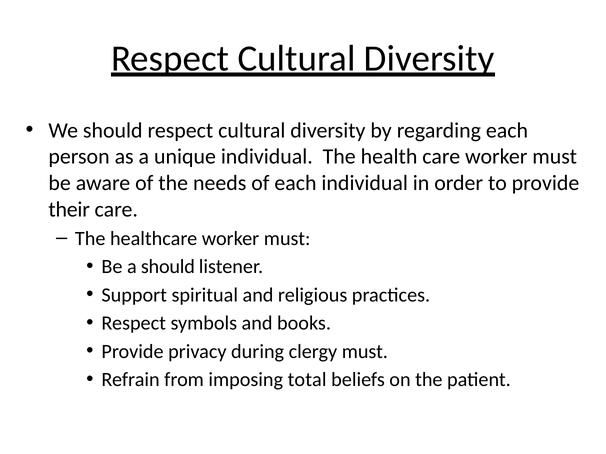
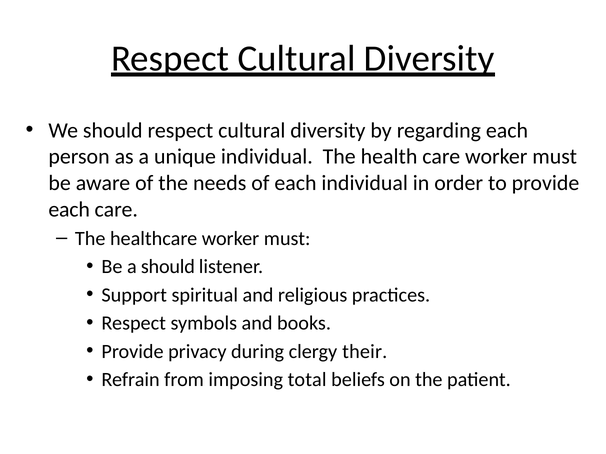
their at (69, 210): their -> each
clergy must: must -> their
